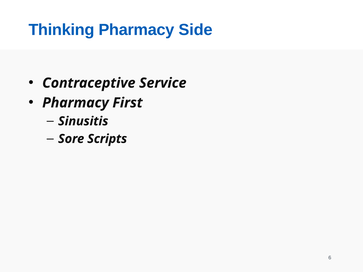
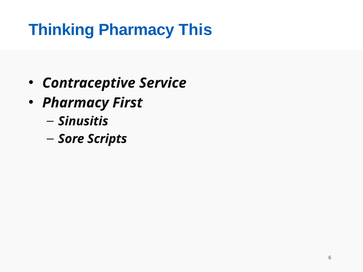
Side: Side -> This
